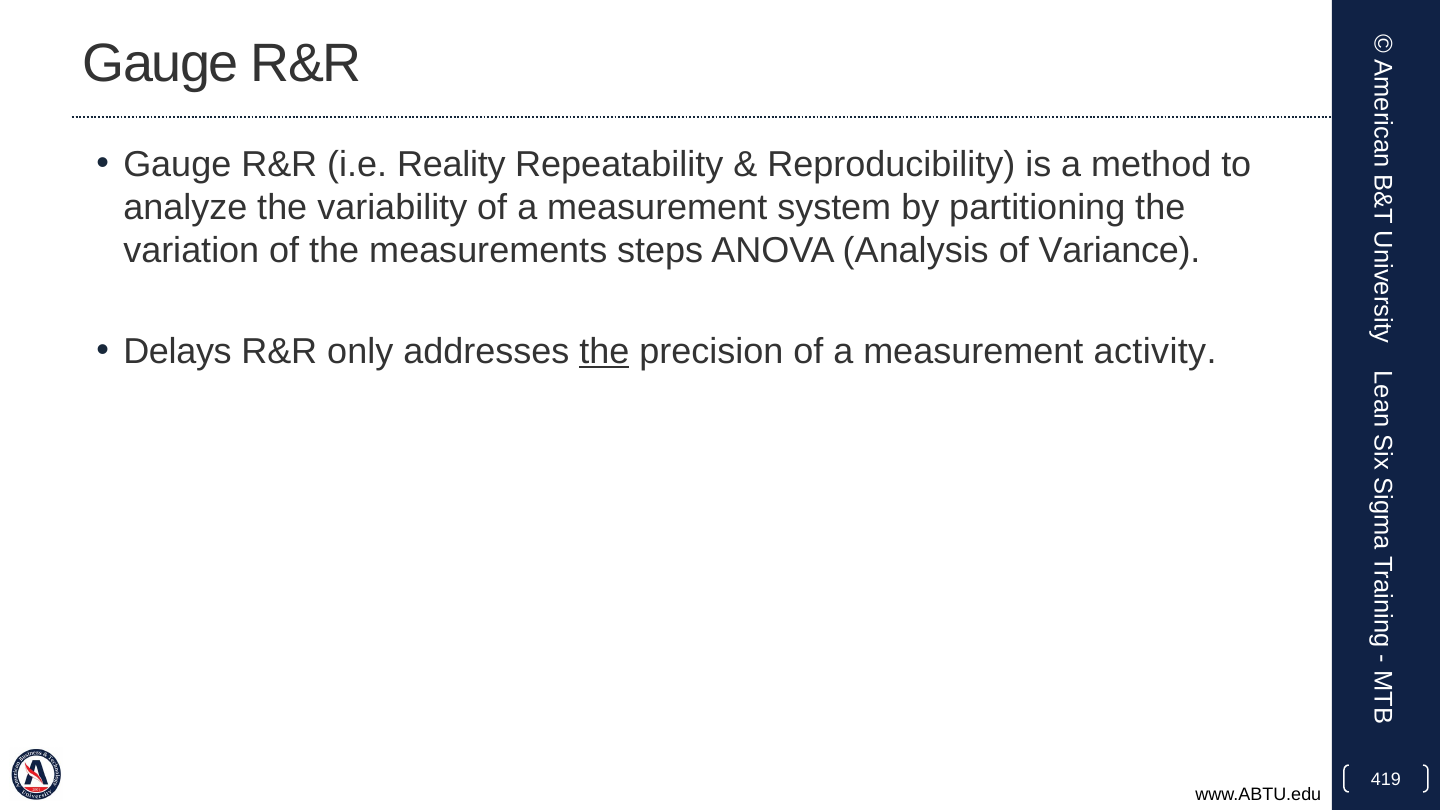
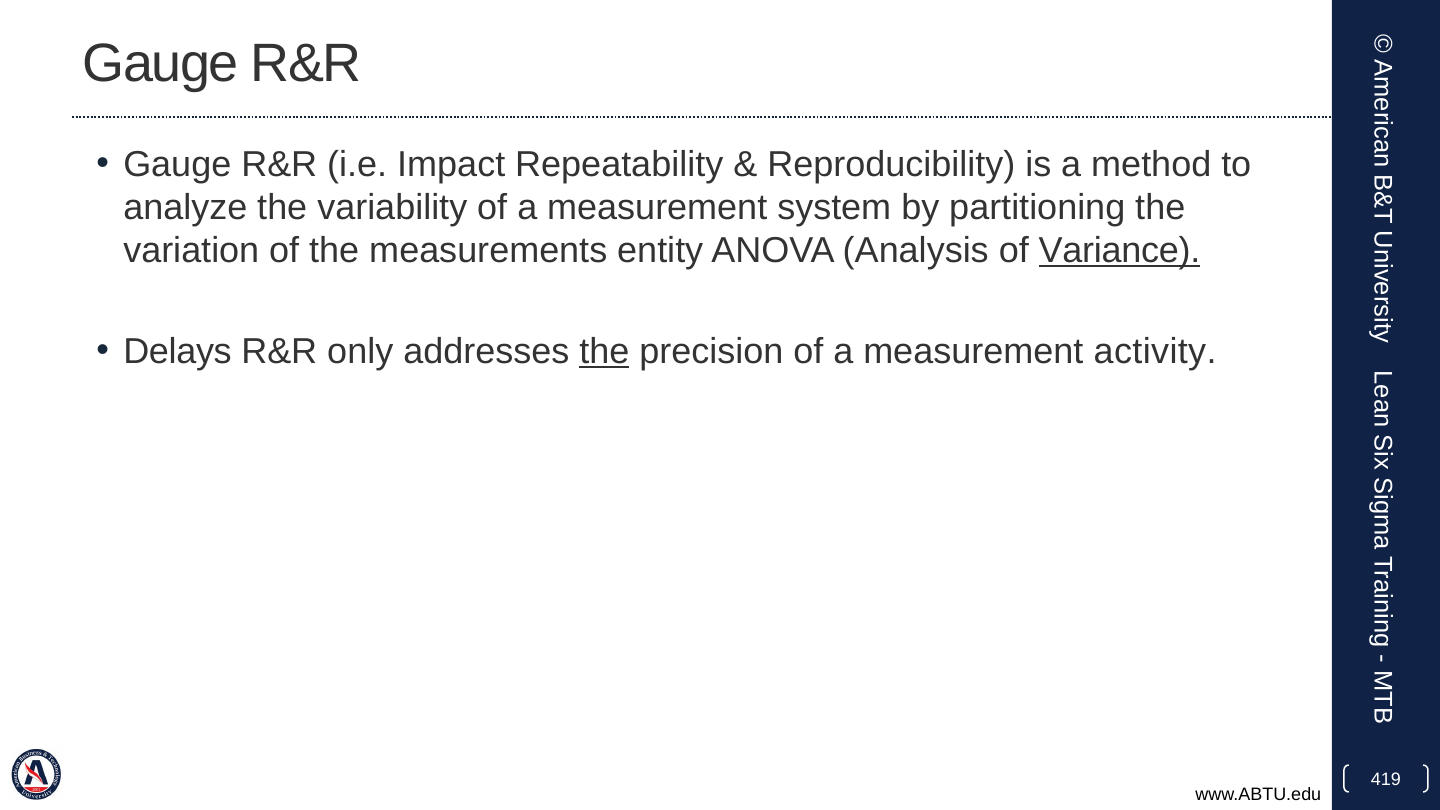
Reality: Reality -> Impact
steps: steps -> entity
Variance underline: none -> present
